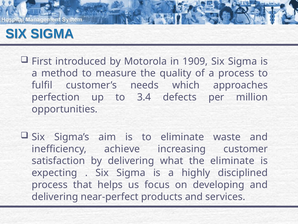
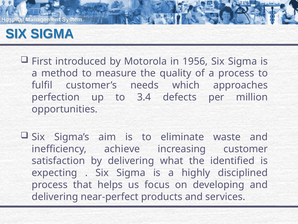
1909: 1909 -> 1956
the eliminate: eliminate -> identified
